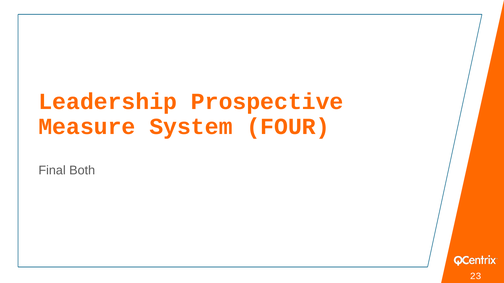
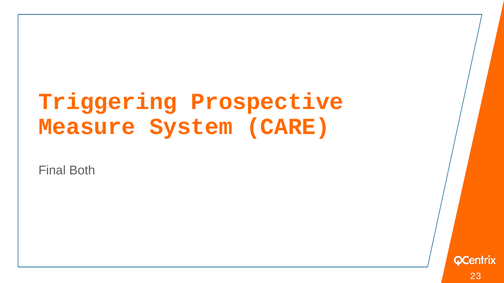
Leadership: Leadership -> Triggering
FOUR: FOUR -> CARE
